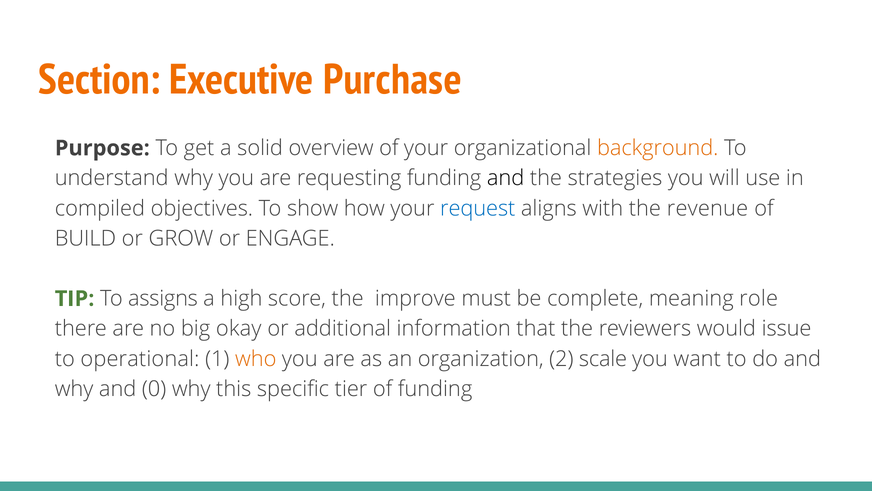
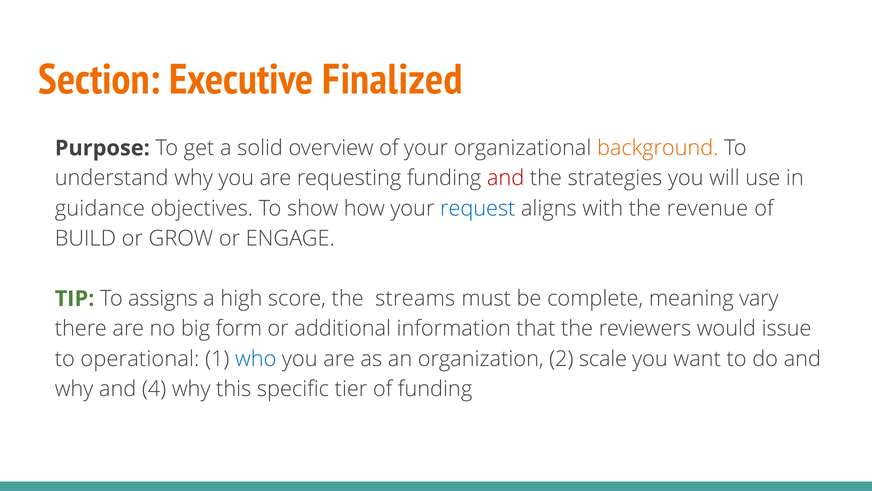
Purchase: Purchase -> Finalized
and at (506, 178) colour: black -> red
compiled: compiled -> guidance
improve: improve -> streams
role: role -> vary
okay: okay -> form
who colour: orange -> blue
0: 0 -> 4
